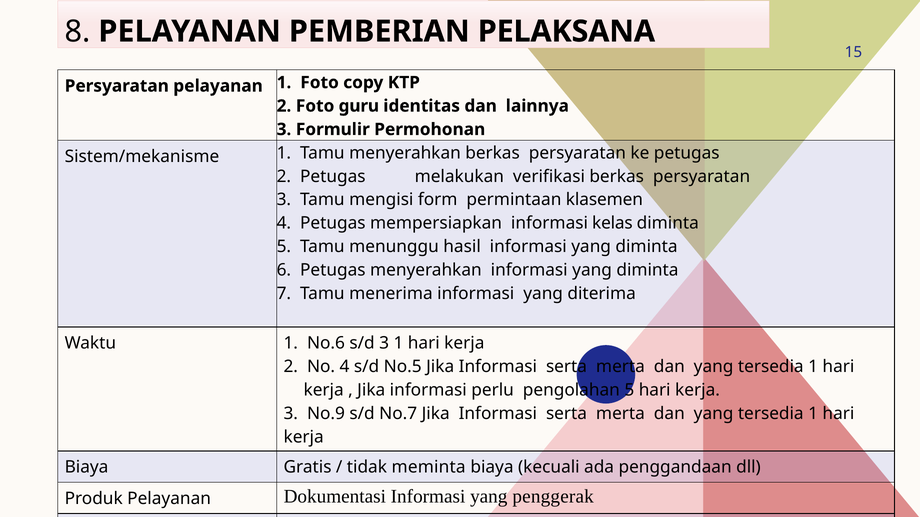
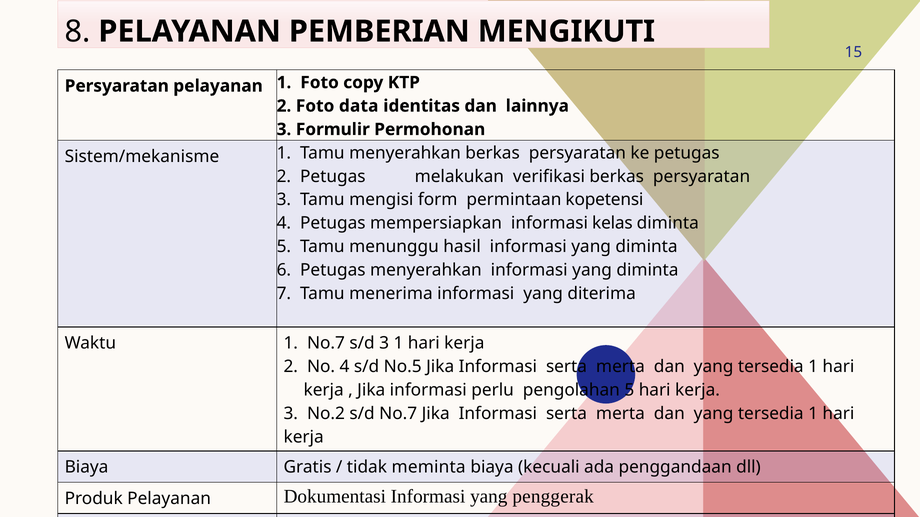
PELAKSANA: PELAKSANA -> MENGIKUTI
guru: guru -> data
klasemen: klasemen -> kopetensi
1 No.6: No.6 -> No.7
No.9: No.9 -> No.2
